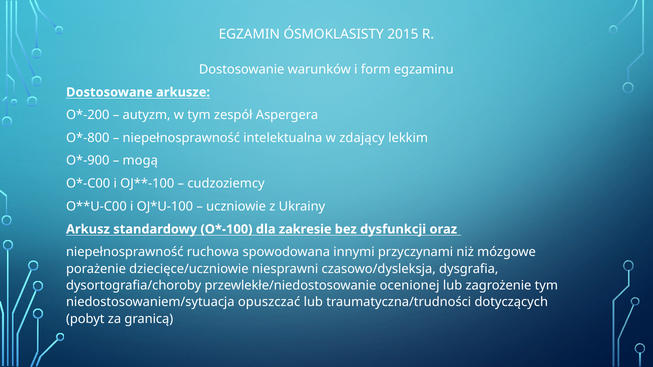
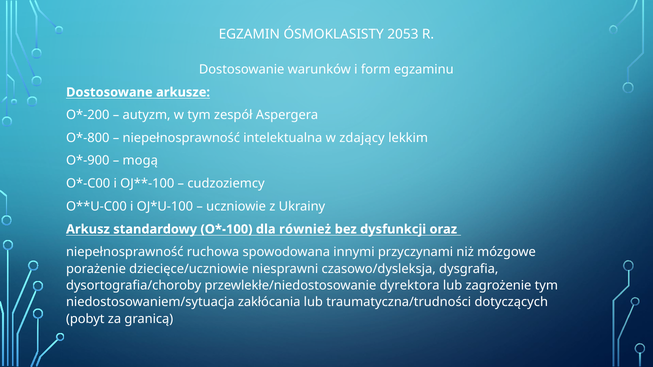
2015: 2015 -> 2053
zakresie: zakresie -> również
ocenionej: ocenionej -> dyrektora
opuszczać: opuszczać -> zakłócania
